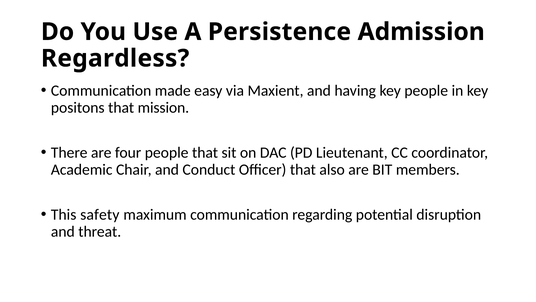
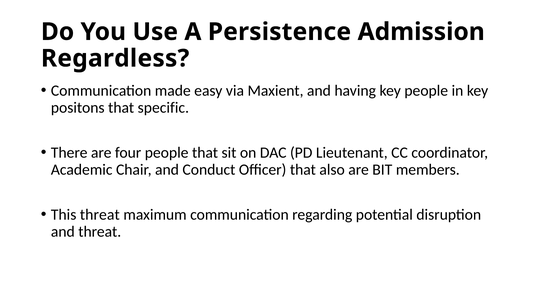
mission: mission -> specific
This safety: safety -> threat
